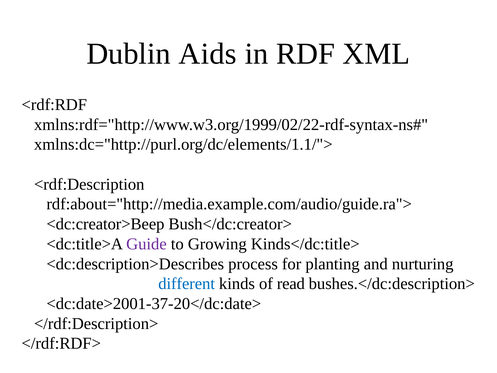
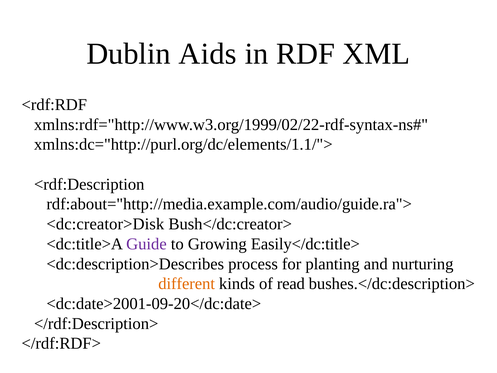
<dc:creator>Beep: <dc:creator>Beep -> <dc:creator>Disk
Kinds</dc:title>: Kinds</dc:title> -> Easily</dc:title>
different colour: blue -> orange
<dc:date>2001-37-20</dc:date>: <dc:date>2001-37-20</dc:date> -> <dc:date>2001-09-20</dc:date>
